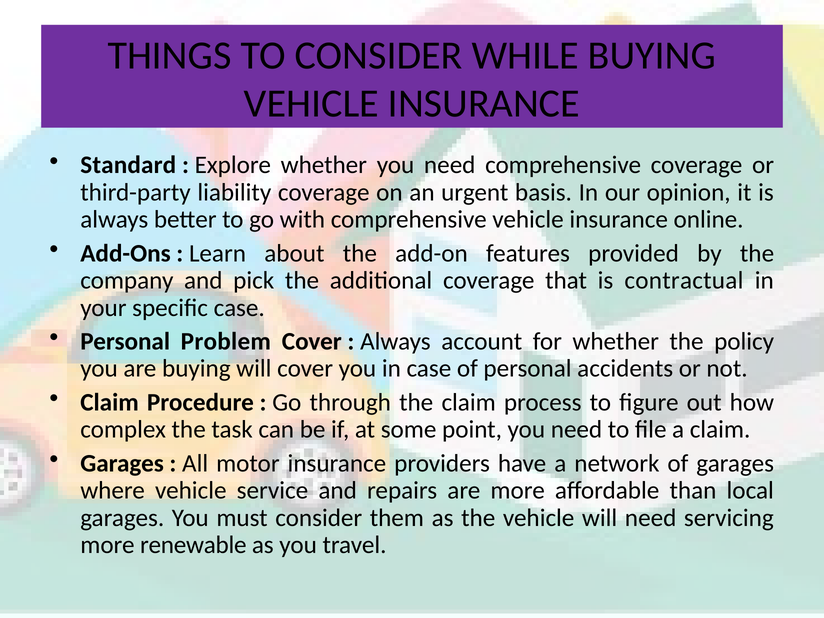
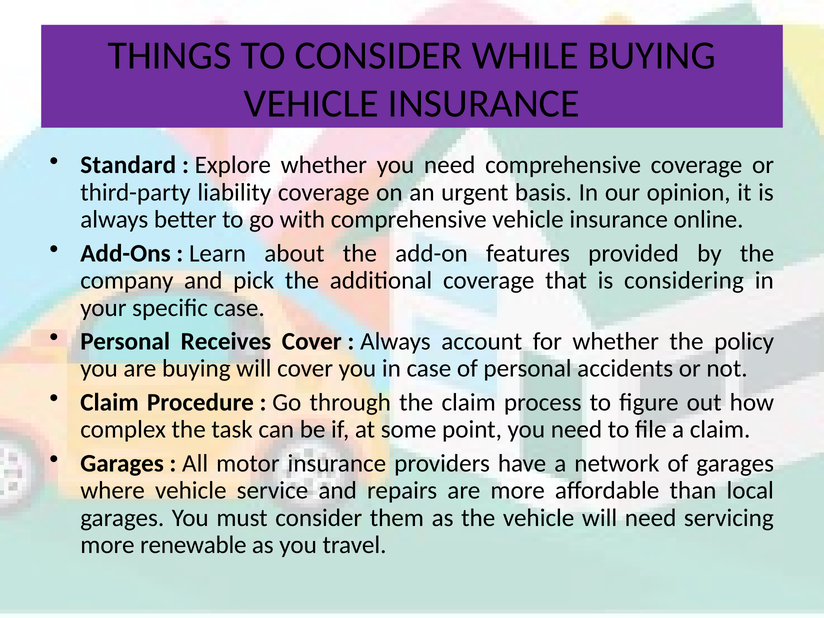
contractual: contractual -> considering
Problem: Problem -> Receives
